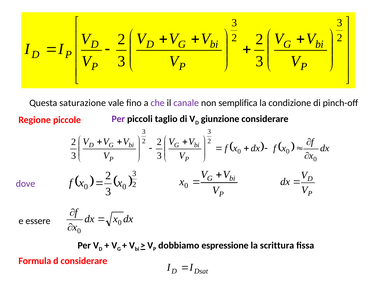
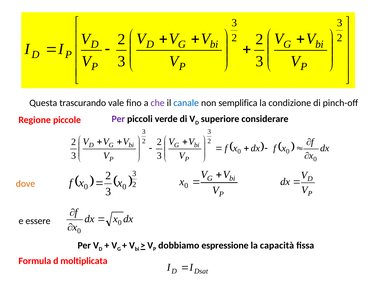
saturazione: saturazione -> trascurando
canale colour: purple -> blue
taglio: taglio -> verde
giunzione: giunzione -> superiore
dove colour: purple -> orange
scrittura: scrittura -> capacità
d considerare: considerare -> moltiplicata
